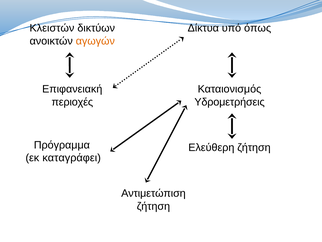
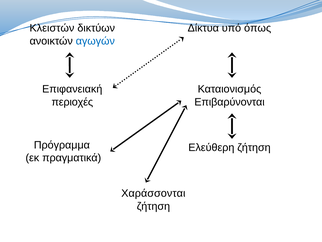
αγωγών colour: orange -> blue
Υδρομετρήσεις: Υδρομετρήσεις -> Επιβαρύνονται
καταγράφει: καταγράφει -> πραγματικά
Αντιμετώπιση: Αντιμετώπιση -> Χαράσσονται
